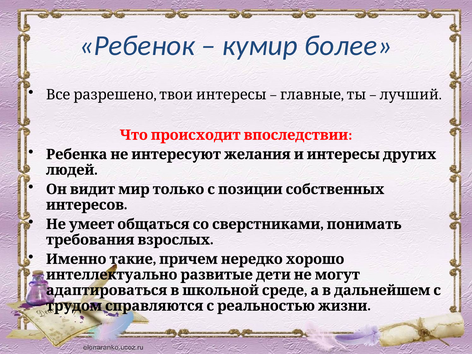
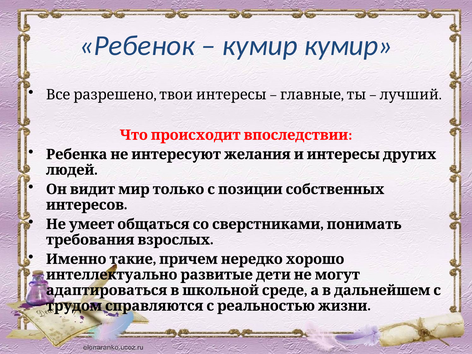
кумир более: более -> кумир
